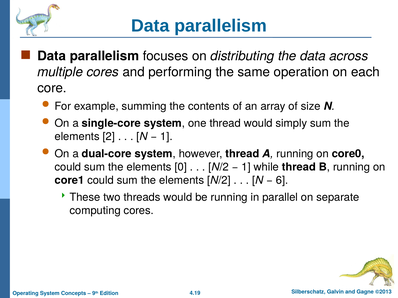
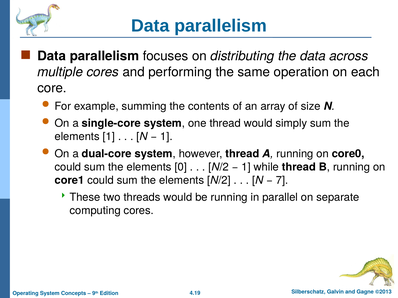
elements 2: 2 -> 1
6: 6 -> 7
